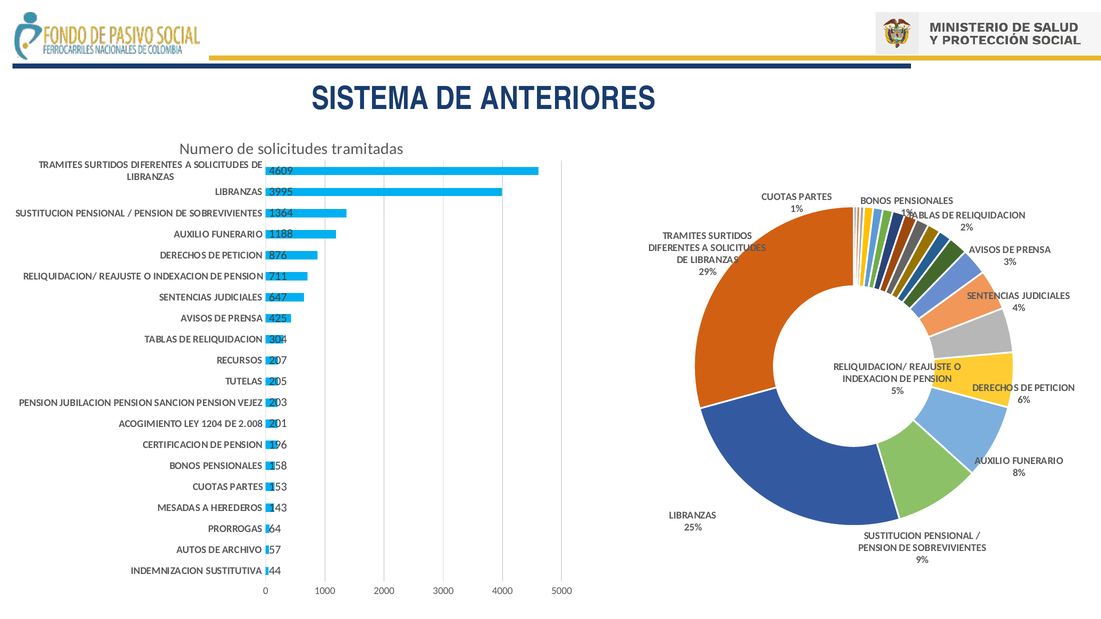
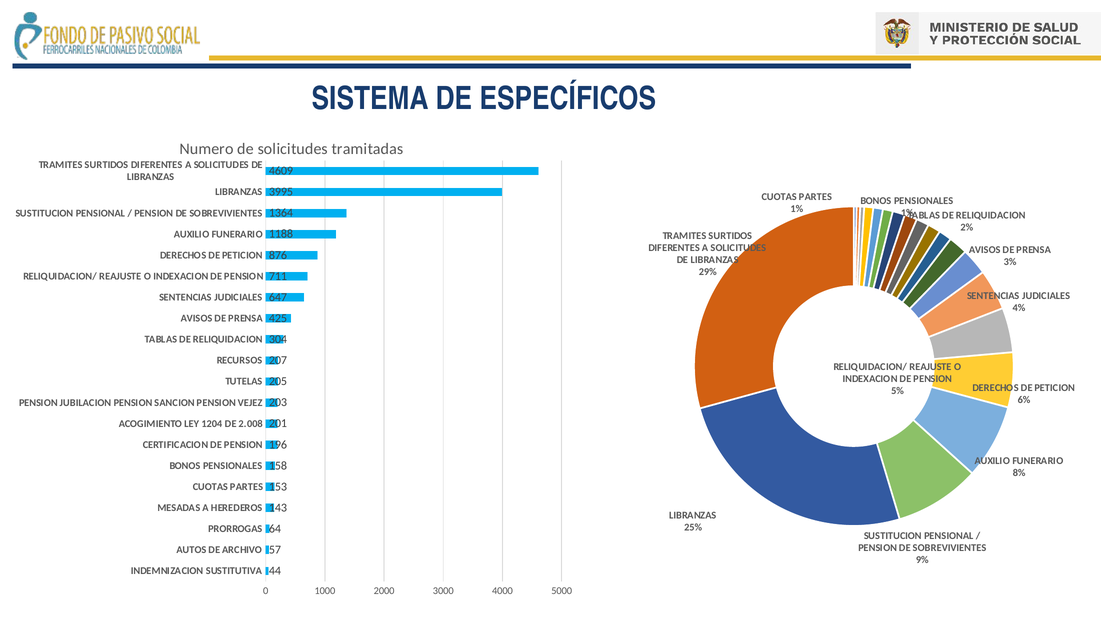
ANTERIORES: ANTERIORES -> ESPECÍFICOS
